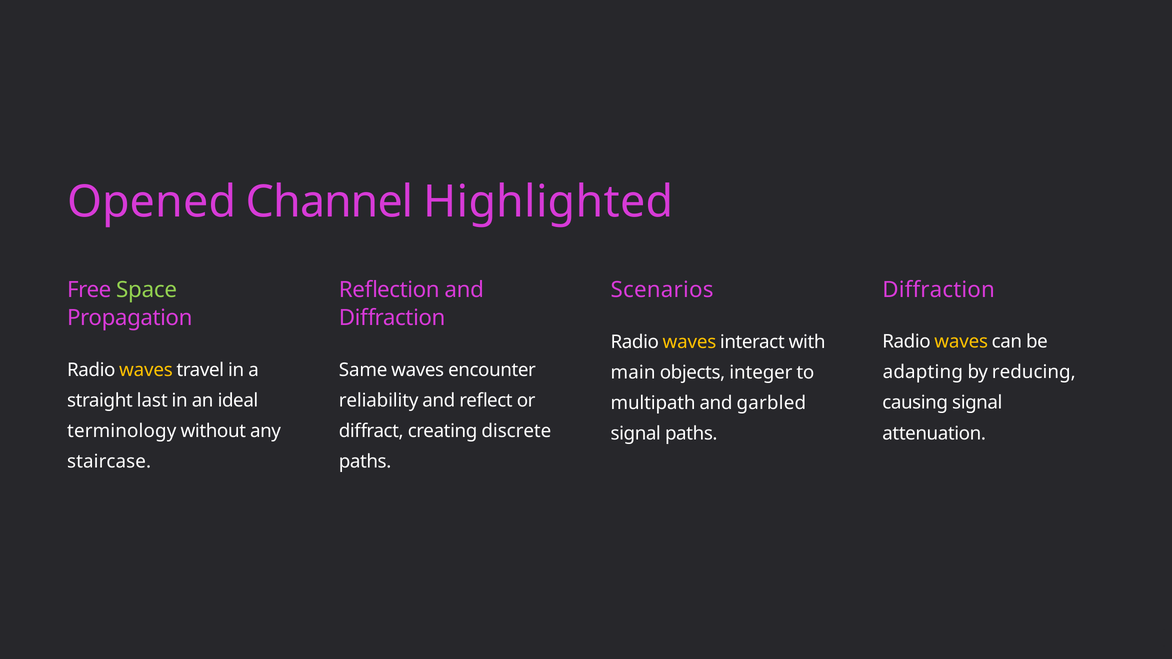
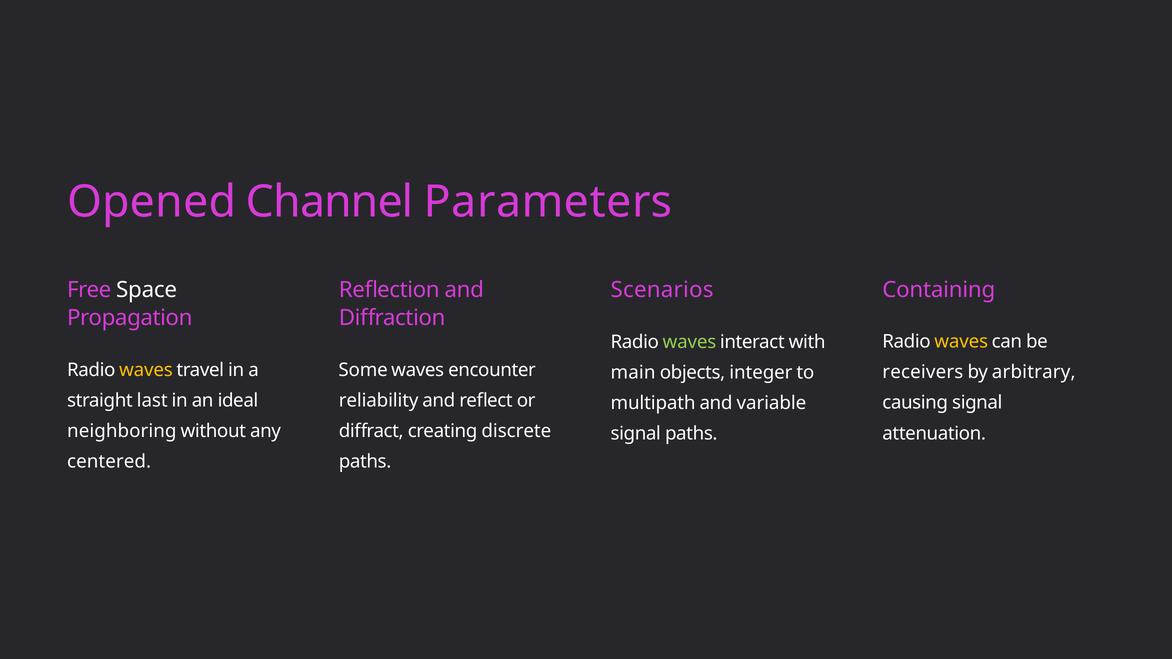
Highlighted: Highlighted -> Parameters
Space colour: light green -> white
Diffraction at (939, 290): Diffraction -> Containing
waves at (689, 342) colour: yellow -> light green
Same: Same -> Some
adapting: adapting -> receivers
reducing: reducing -> arbitrary
garbled: garbled -> variable
terminology: terminology -> neighboring
staircase: staircase -> centered
